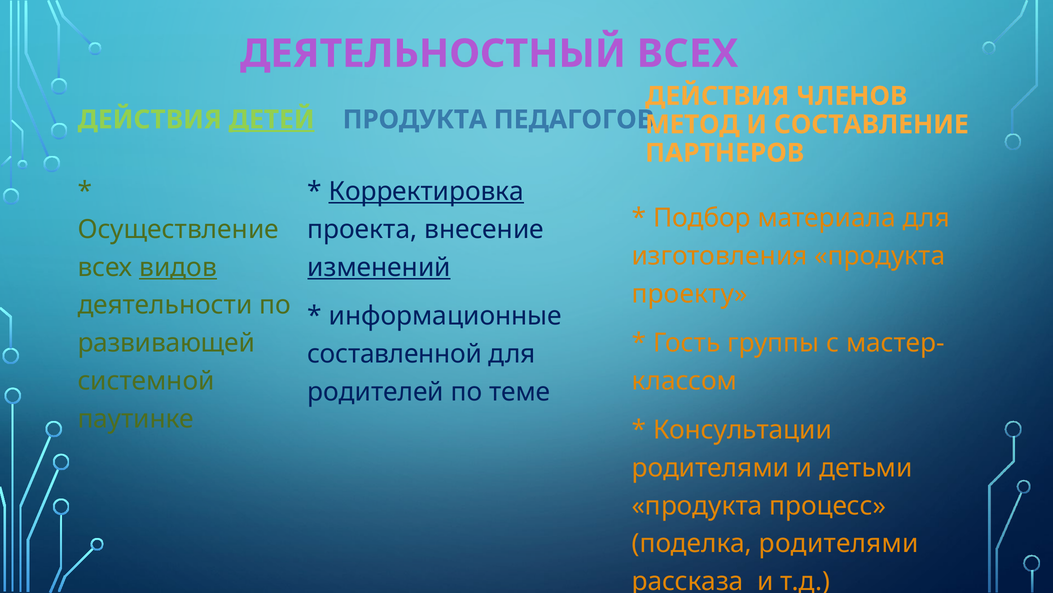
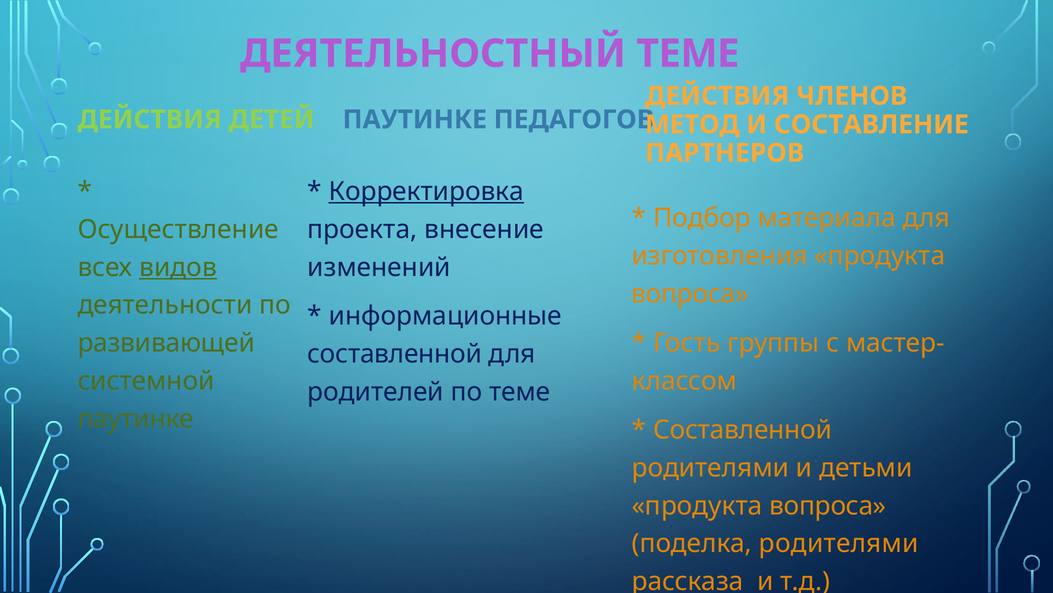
ДЕЯТЕЛЬНОСТНЫЙ ВСЕХ: ВСЕХ -> ТЕМЕ
ДЕТЕЙ underline: present -> none
ПРОДУКТА at (415, 120): ПРОДУКТА -> ПАУТИНКЕ
изменений underline: present -> none
проекту at (690, 294): проекту -> вопроса
Консультации at (742, 429): Консультации -> Составленной
процесс at (828, 505): процесс -> вопроса
